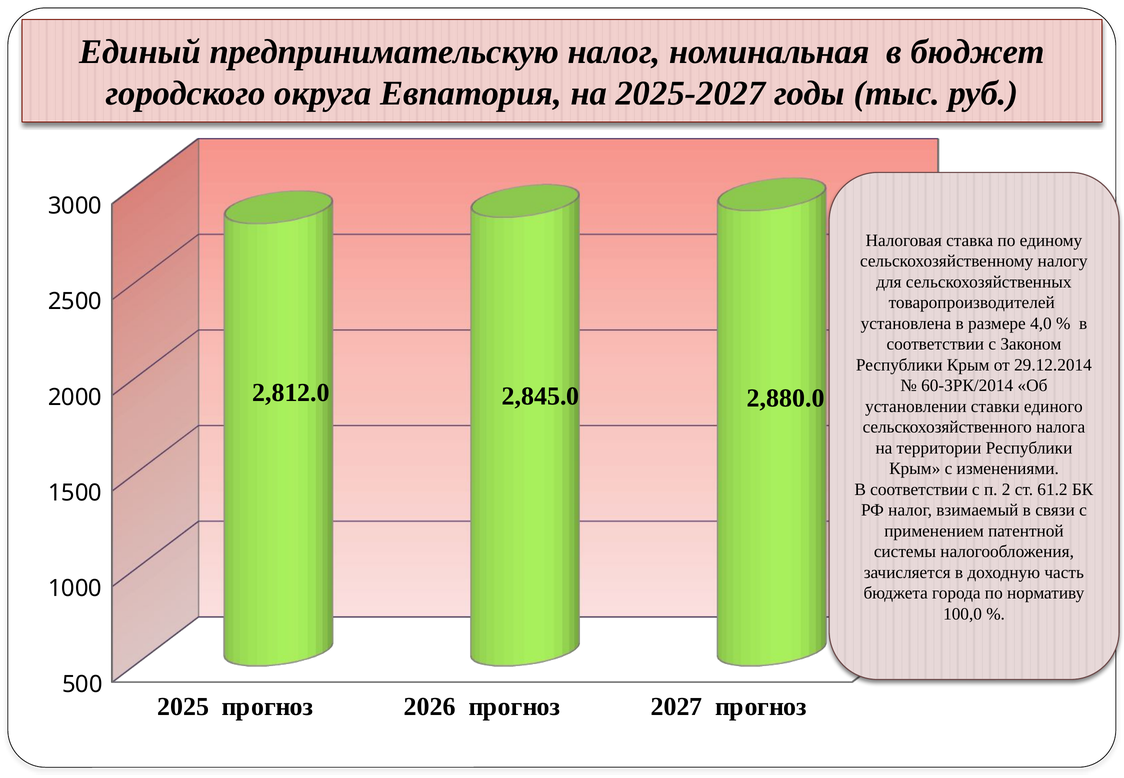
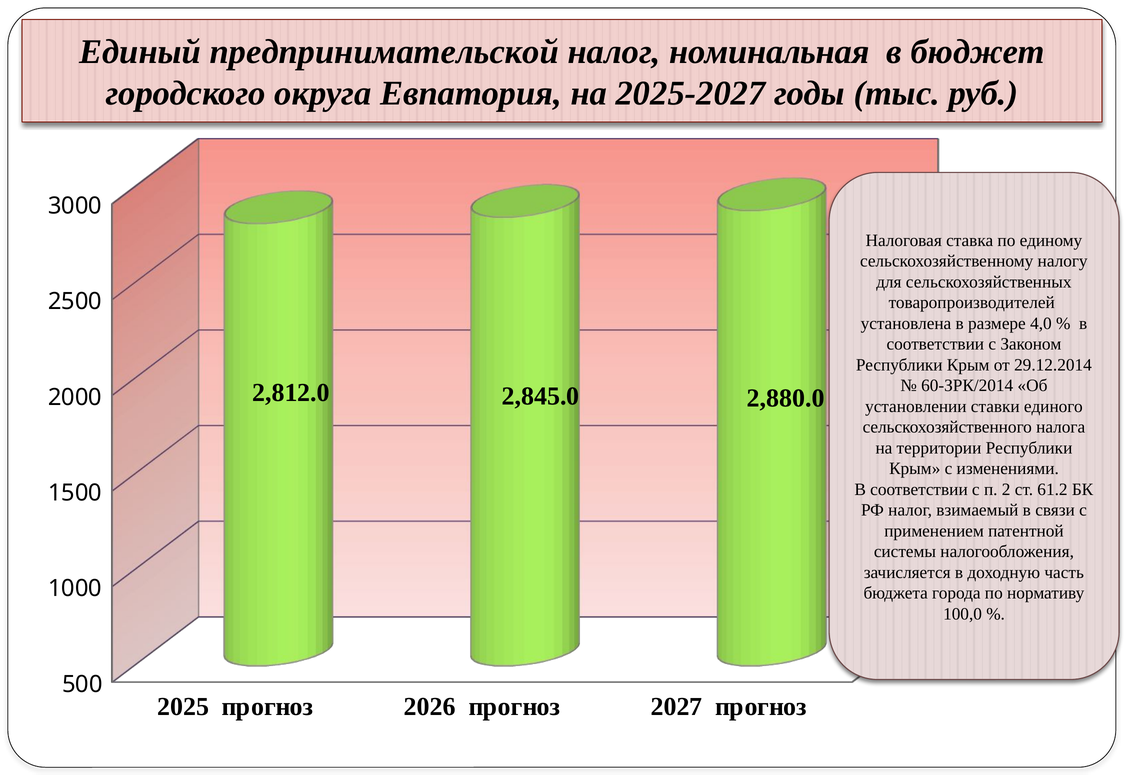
предпринимательскую: предпринимательскую -> предпринимательской
